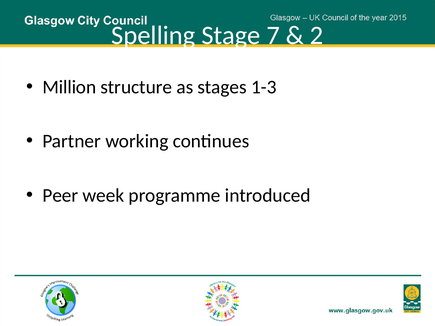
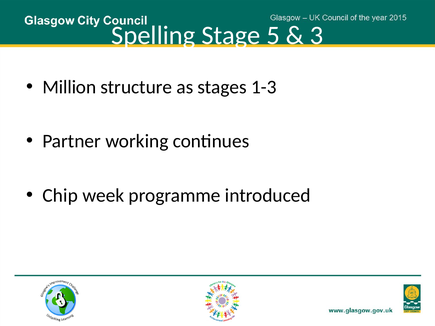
7: 7 -> 5
2: 2 -> 3
Peer: Peer -> Chip
